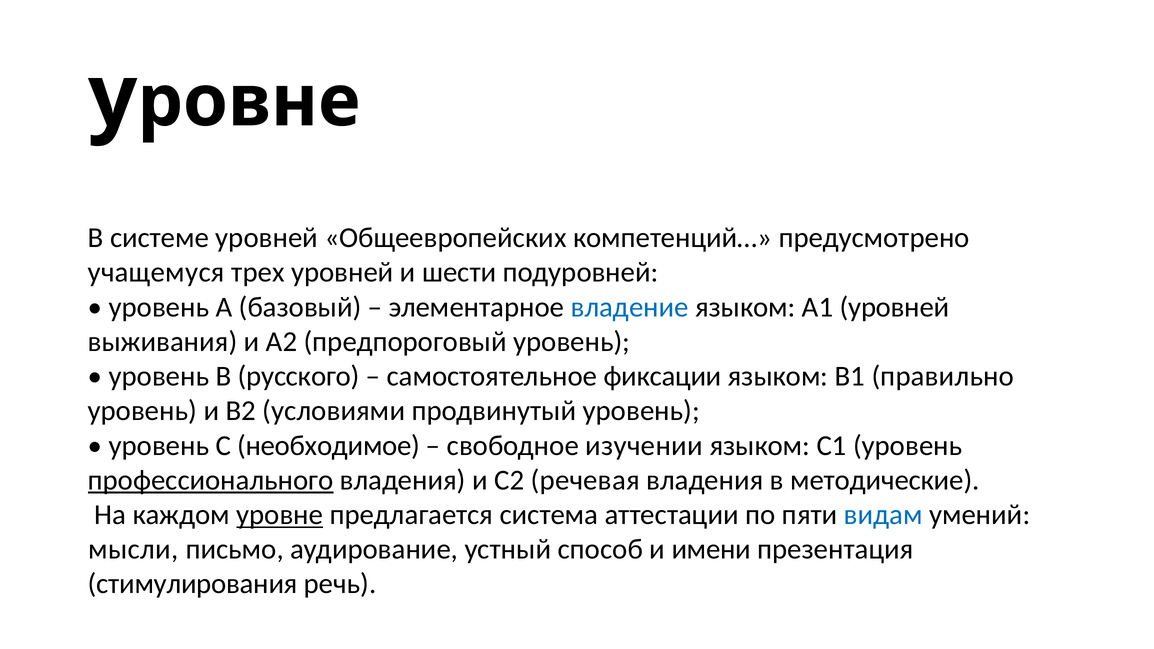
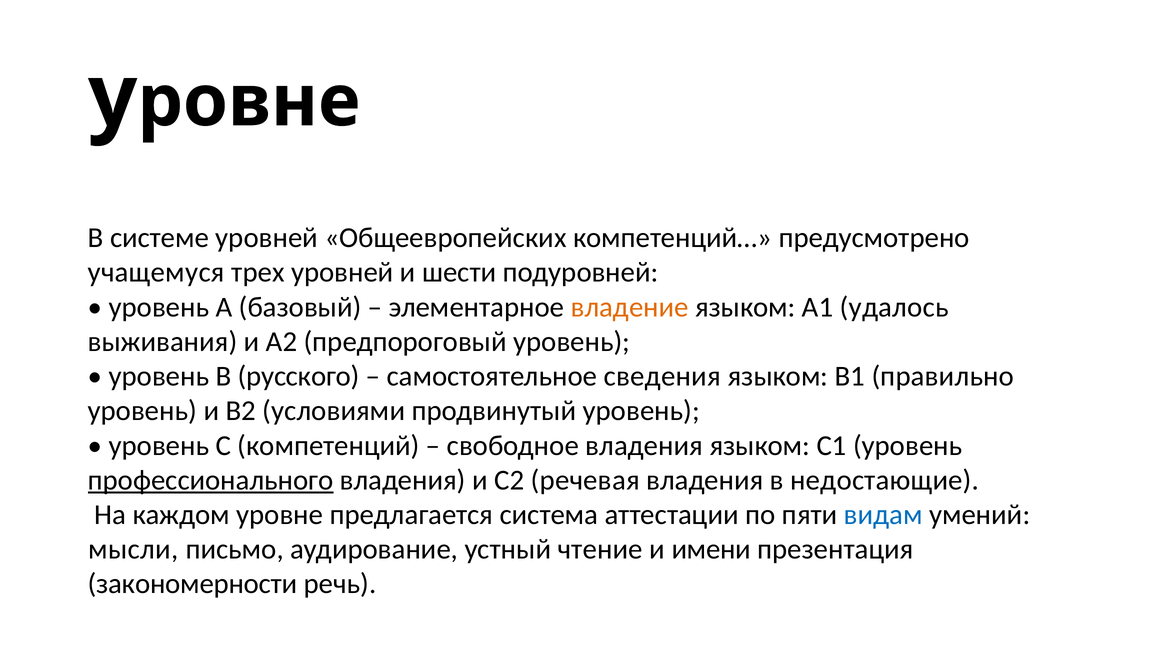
владение colour: blue -> orange
А1 уровней: уровней -> удалось
фиксации: фиксации -> сведения
необходимое: необходимое -> компетенций
свободное изучении: изучении -> владения
методические: методические -> недостающие
уровне underline: present -> none
способ: способ -> чтение
стимулирования: стимулирования -> закономерности
